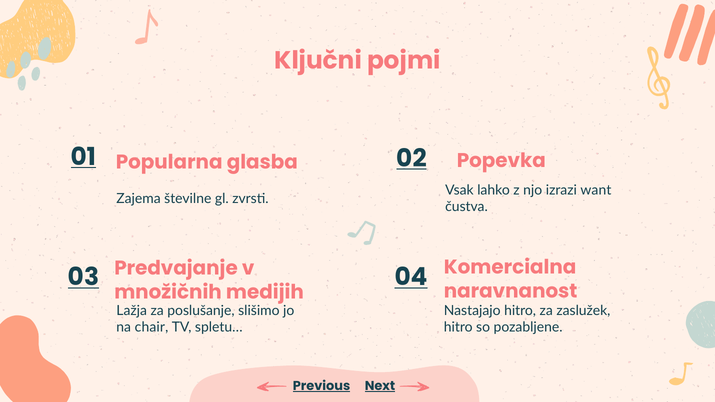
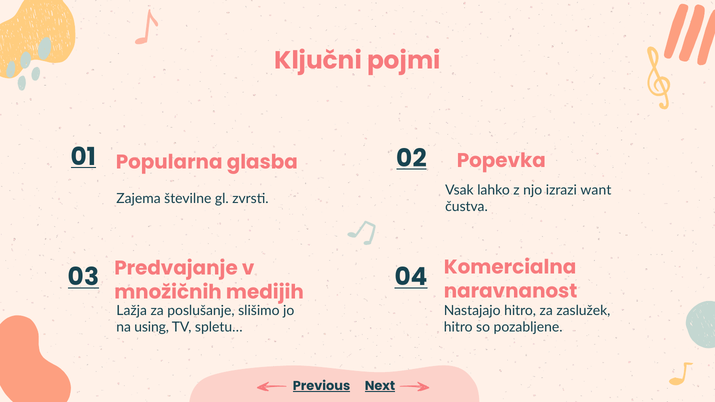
chair: chair -> using
